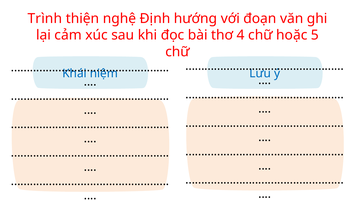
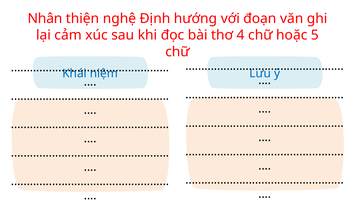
Trình: Trình -> Nhân
